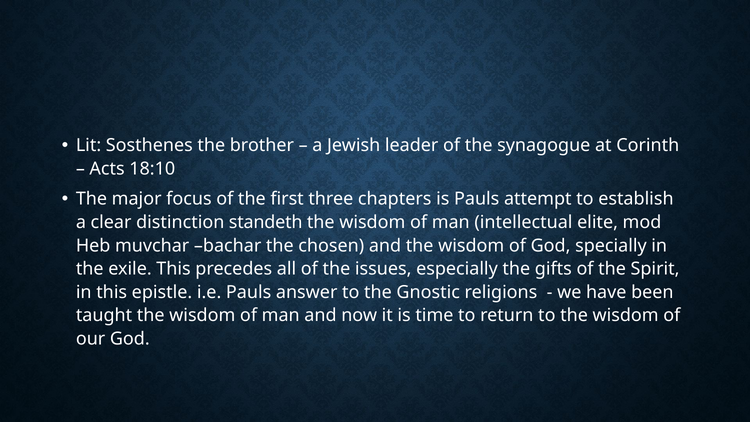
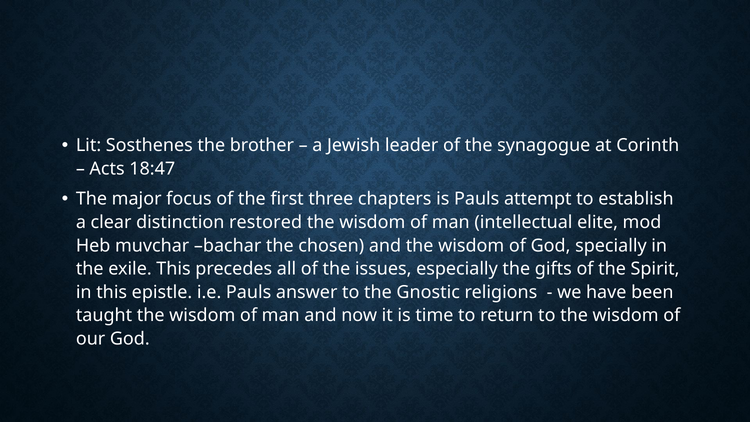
18:10: 18:10 -> 18:47
standeth: standeth -> restored
